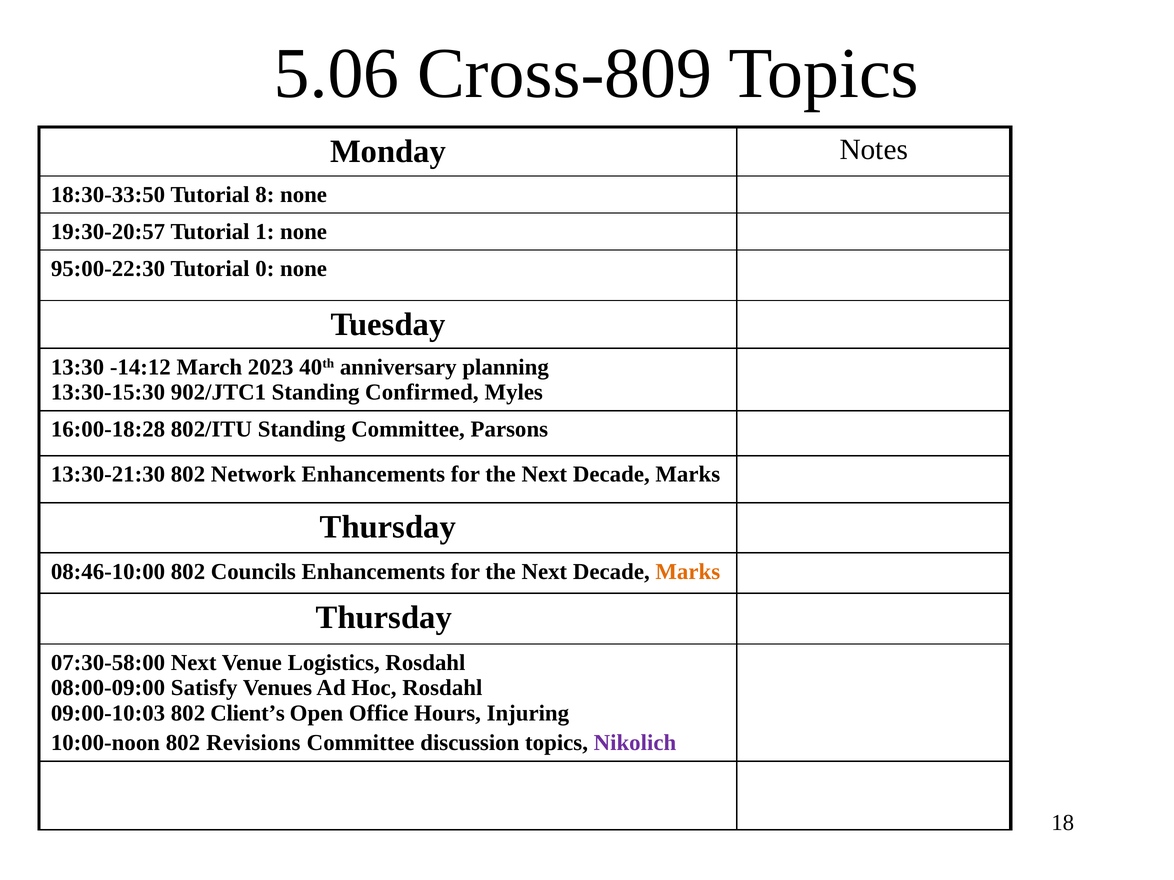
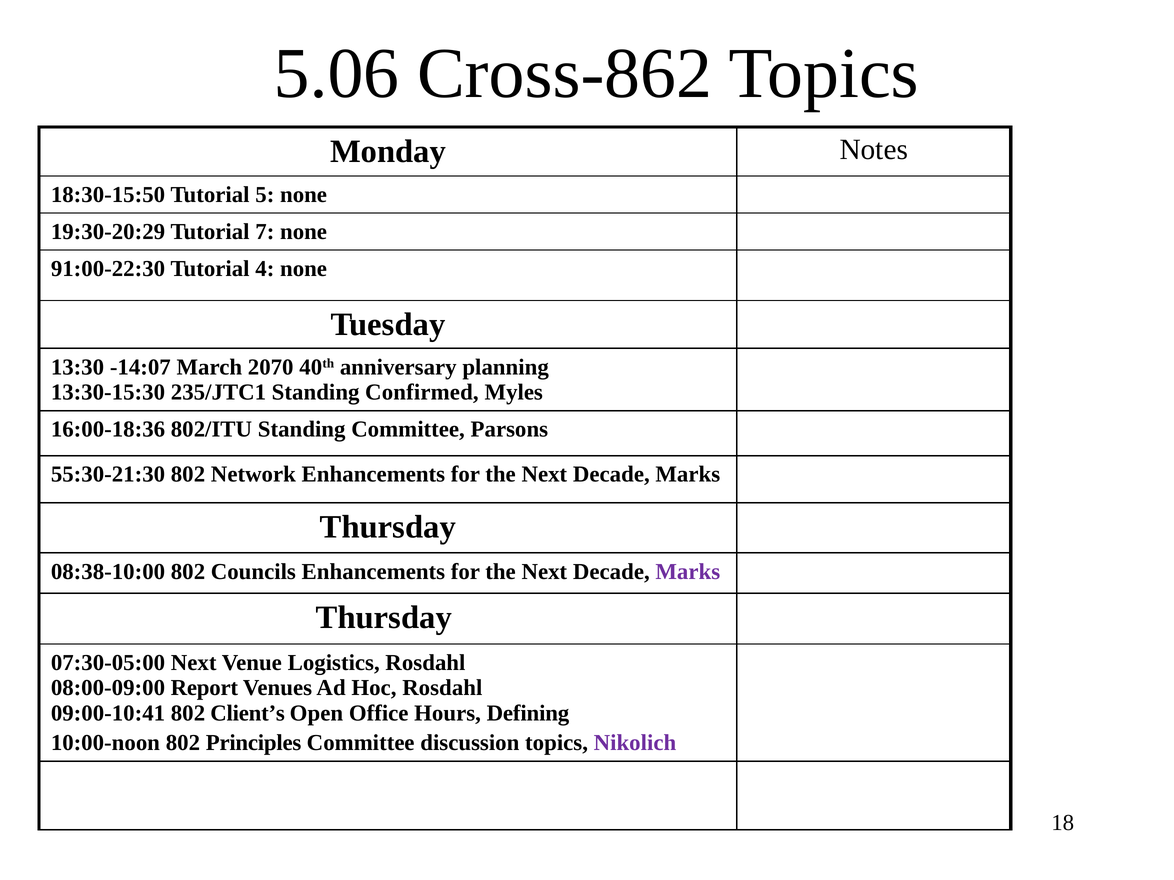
Cross-809: Cross-809 -> Cross-862
18:30-33:50: 18:30-33:50 -> 18:30-15:50
8: 8 -> 5
19:30-20:57: 19:30-20:57 -> 19:30-20:29
1: 1 -> 7
95:00-22:30: 95:00-22:30 -> 91:00-22:30
0: 0 -> 4
-14:12: -14:12 -> -14:07
2023: 2023 -> 2070
902/JTC1: 902/JTC1 -> 235/JTC1
16:00-18:28: 16:00-18:28 -> 16:00-18:36
13:30-21:30: 13:30-21:30 -> 55:30-21:30
08:46-10:00: 08:46-10:00 -> 08:38-10:00
Marks at (688, 572) colour: orange -> purple
07:30-58:00: 07:30-58:00 -> 07:30-05:00
Satisfy: Satisfy -> Report
09:00-10:03: 09:00-10:03 -> 09:00-10:41
Injuring: Injuring -> Defining
Revisions: Revisions -> Principles
